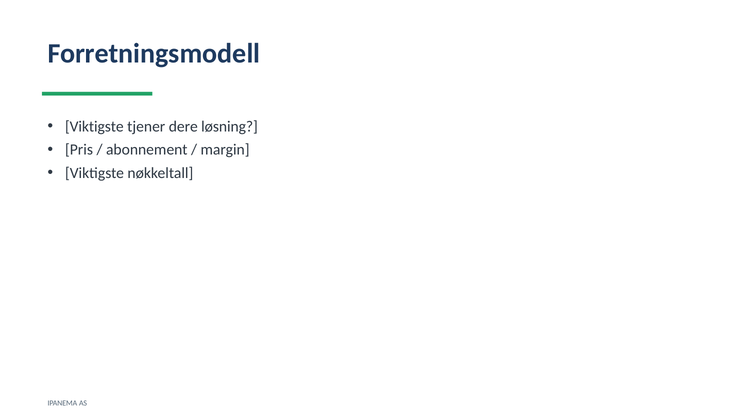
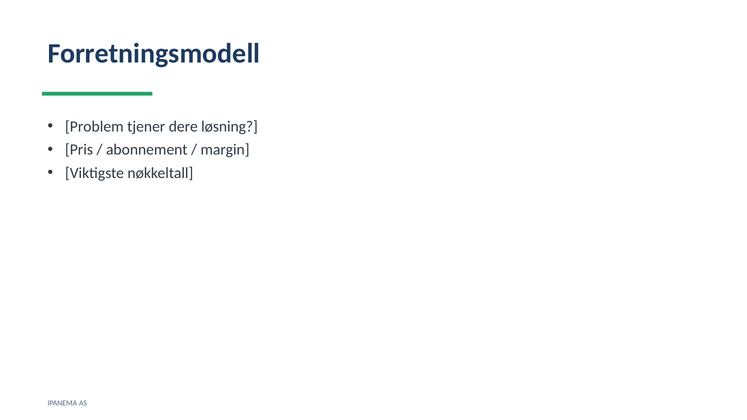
Viktigste at (94, 127): Viktigste -> Problem
